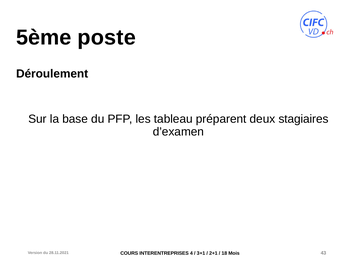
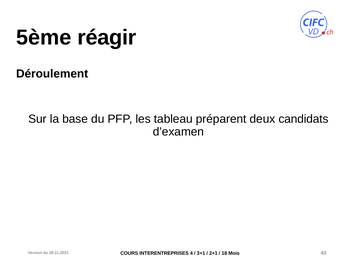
poste: poste -> réagir
stagiaires: stagiaires -> candidats
